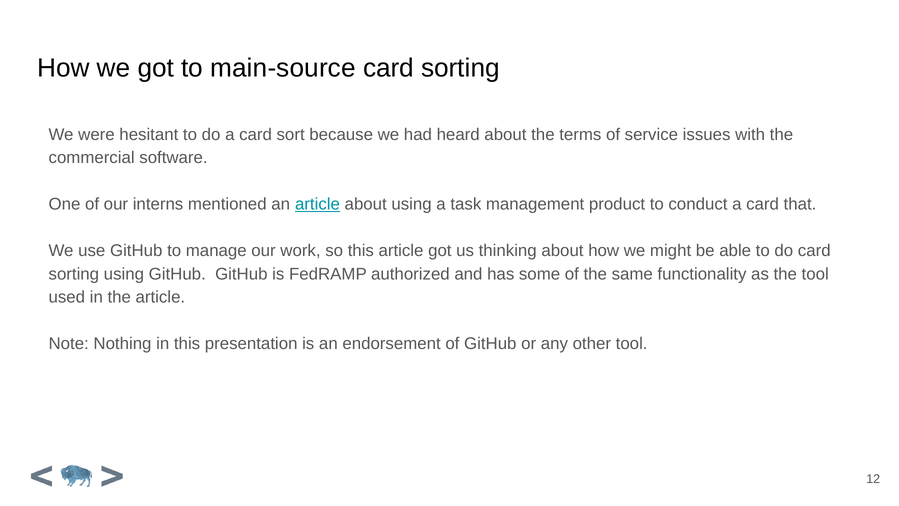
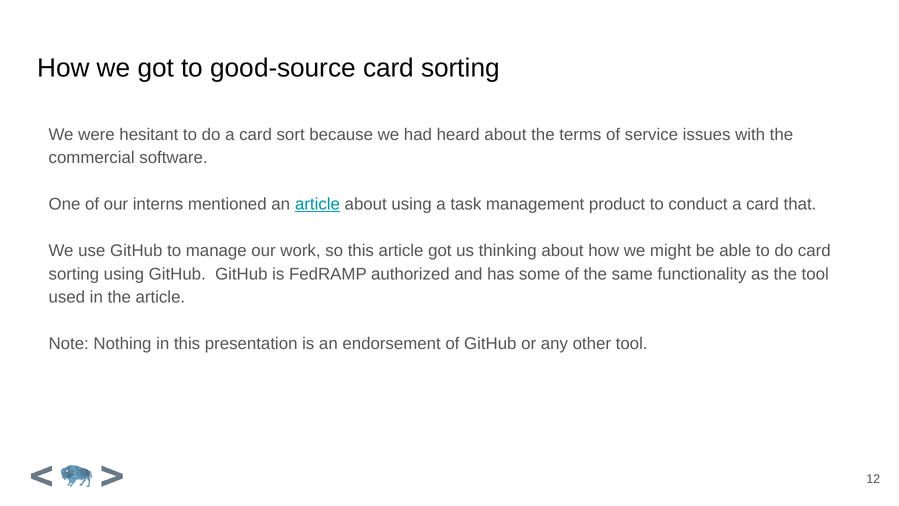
main-source: main-source -> good-source
